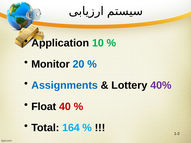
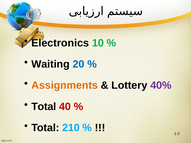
Application: Application -> Electronics
Monitor: Monitor -> Waiting
Assignments colour: blue -> orange
Float at (44, 107): Float -> Total
164: 164 -> 210
